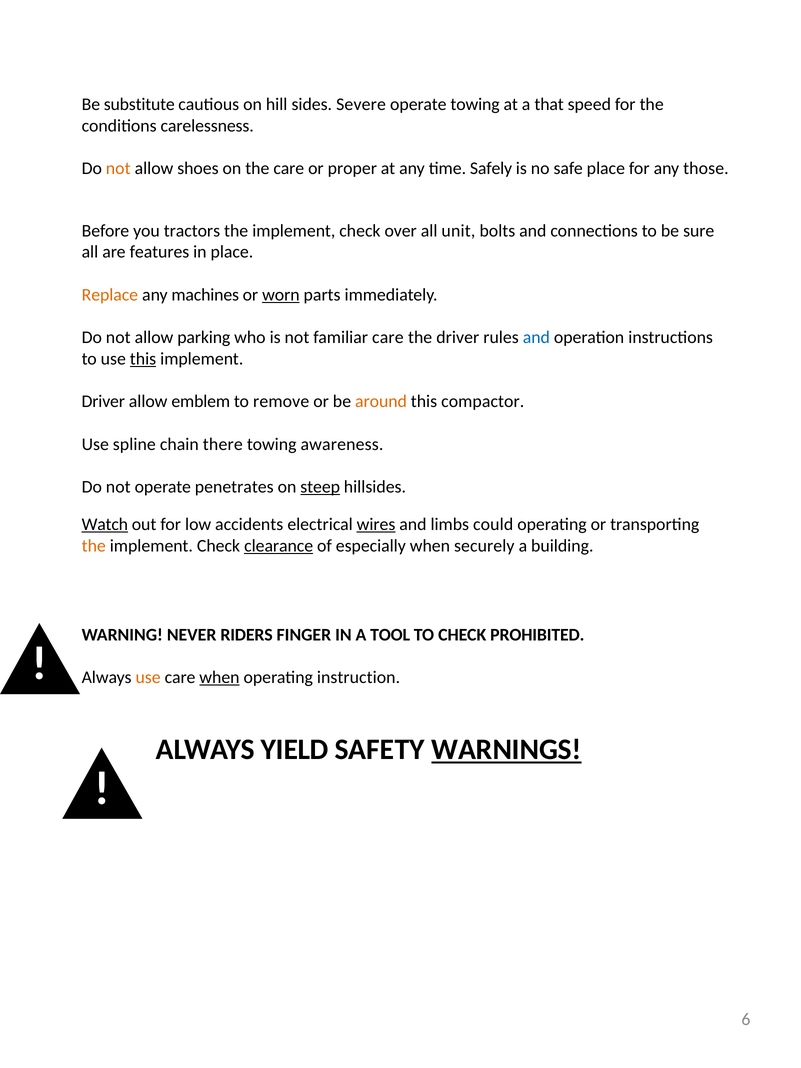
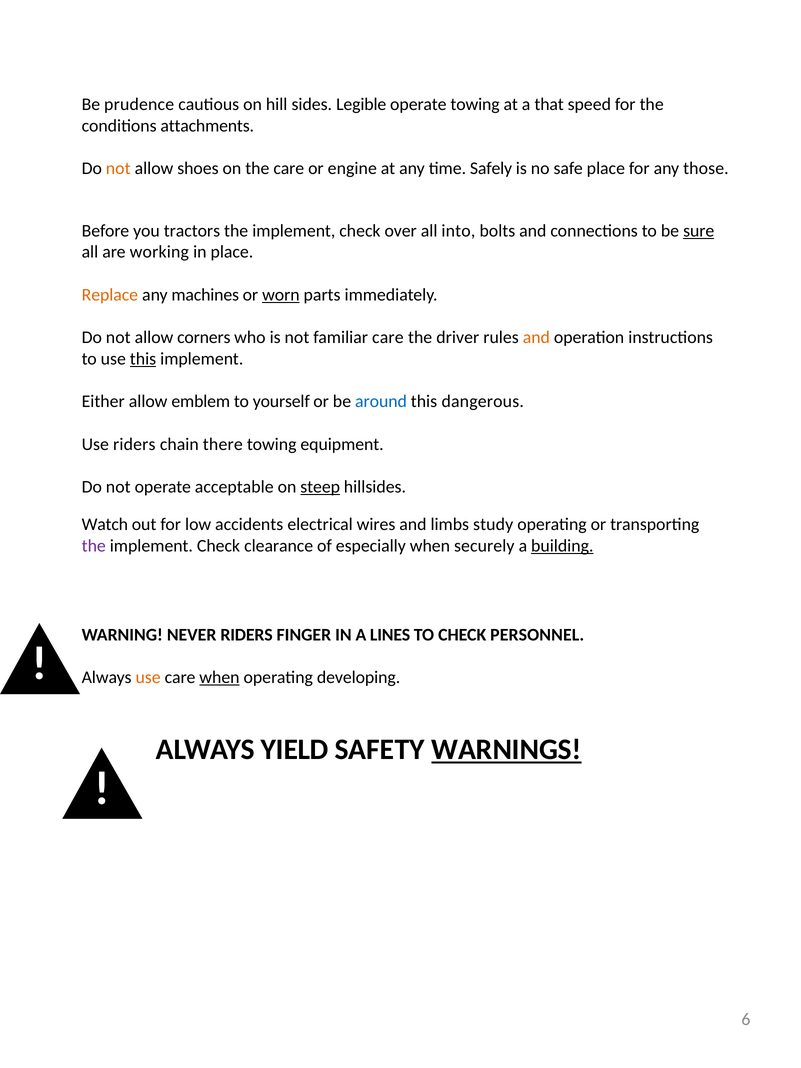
substitute: substitute -> prudence
Severe: Severe -> Legible
carelessness: carelessness -> attachments
proper: proper -> engine
unit: unit -> into
sure underline: none -> present
features: features -> working
parking: parking -> corners
and at (536, 338) colour: blue -> orange
Driver at (103, 402): Driver -> Either
remove: remove -> yourself
around colour: orange -> blue
compactor: compactor -> dangerous
Use spline: spline -> riders
awareness: awareness -> equipment
penetrates: penetrates -> acceptable
Watch underline: present -> none
wires underline: present -> none
could: could -> study
the at (94, 546) colour: orange -> purple
clearance underline: present -> none
building underline: none -> present
TOOL: TOOL -> LINES
PROHIBITED: PROHIBITED -> PERSONNEL
instruction: instruction -> developing
